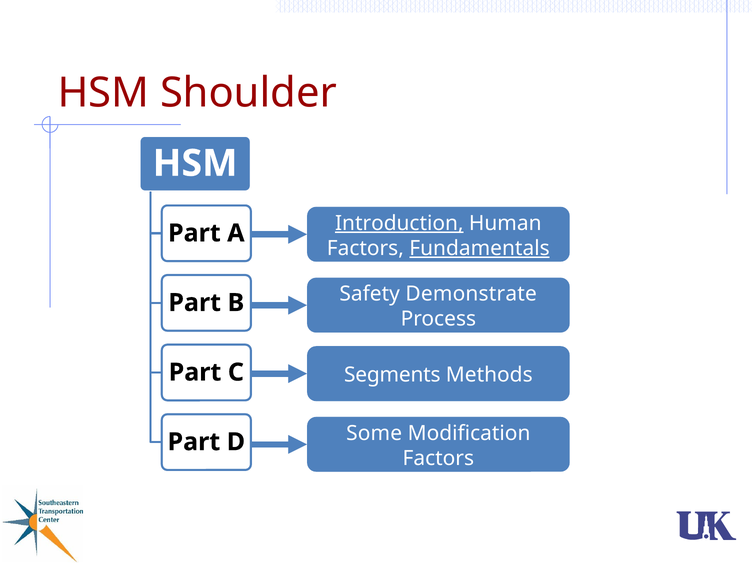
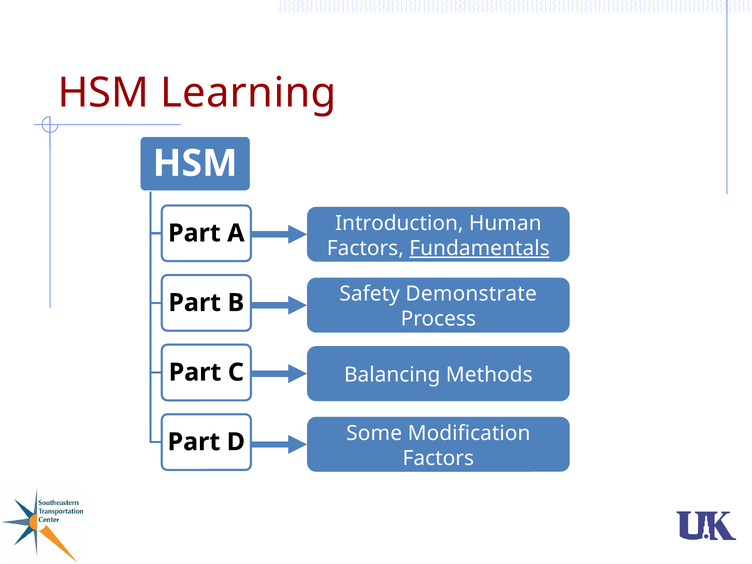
Shoulder: Shoulder -> Learning
Introduction underline: present -> none
Segments: Segments -> Balancing
